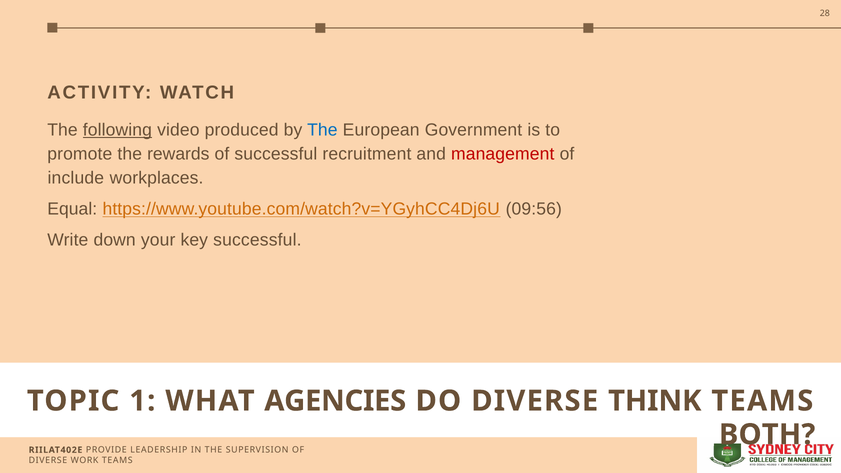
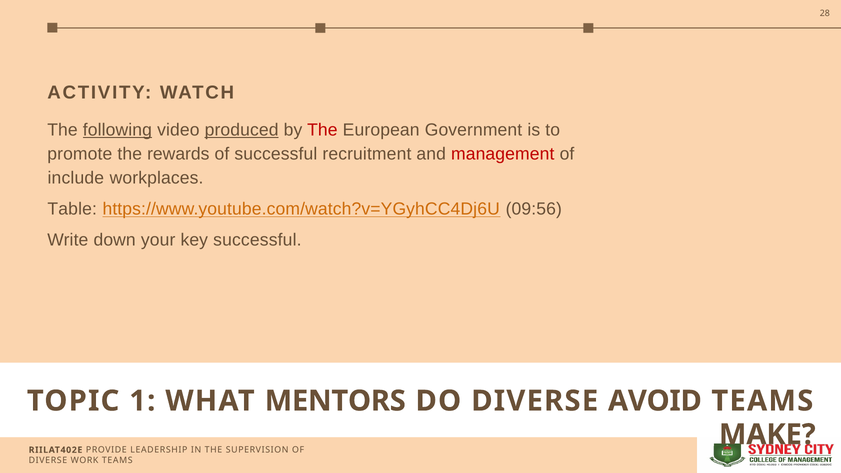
produced underline: none -> present
The at (322, 130) colour: blue -> red
Equal: Equal -> Table
AGENCIES: AGENCIES -> MENTORS
THINK: THINK -> AVOID
BOTH: BOTH -> MAKE
